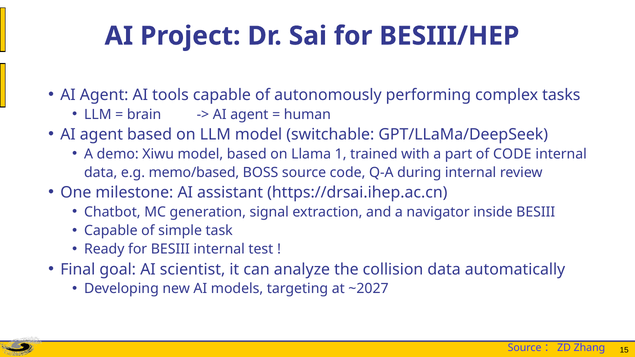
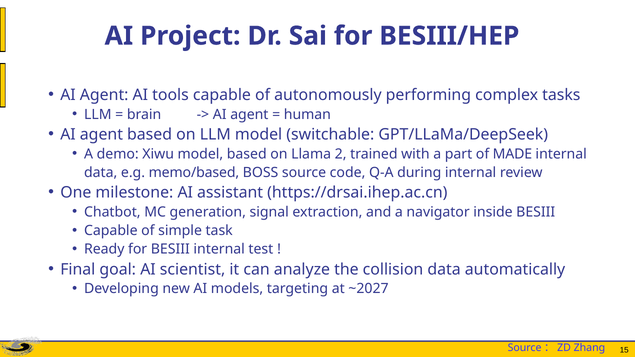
1: 1 -> 2
of CODE: CODE -> MADE
